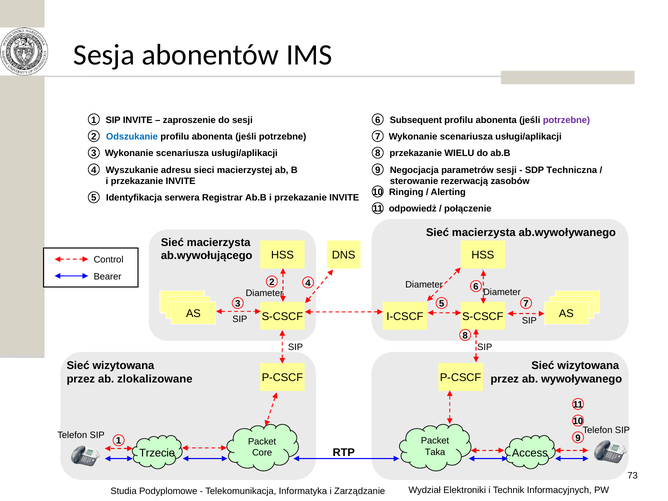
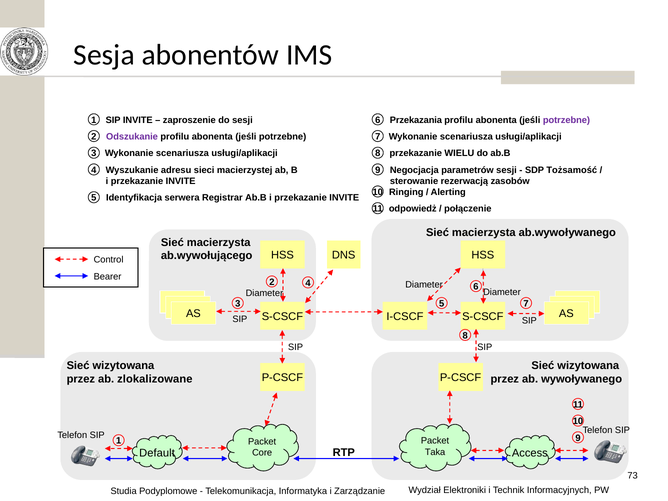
Subsequent: Subsequent -> Przekazania
Odszukanie colour: blue -> purple
Techniczna: Techniczna -> Tożsamość
Trzecie: Trzecie -> Default
